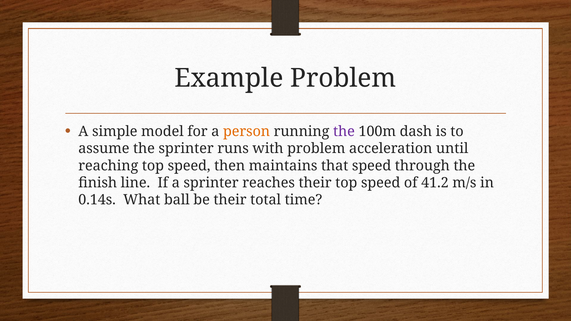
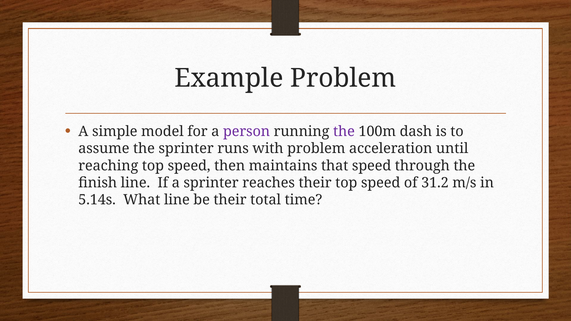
person colour: orange -> purple
41.2: 41.2 -> 31.2
0.14s: 0.14s -> 5.14s
What ball: ball -> line
